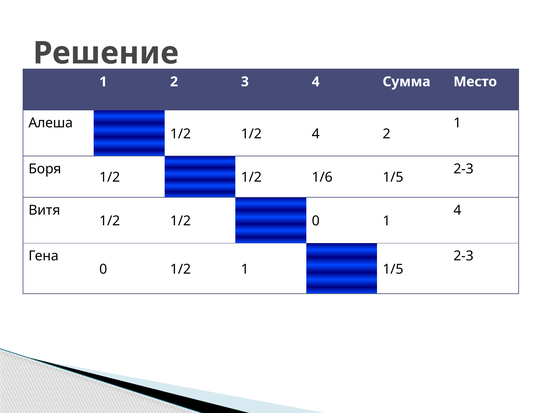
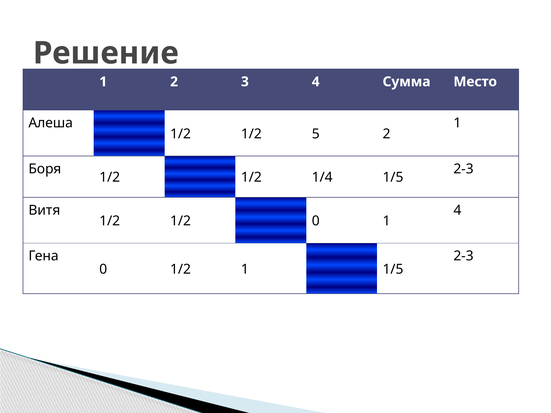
1/2 4: 4 -> 5
1/6: 1/6 -> 1/4
